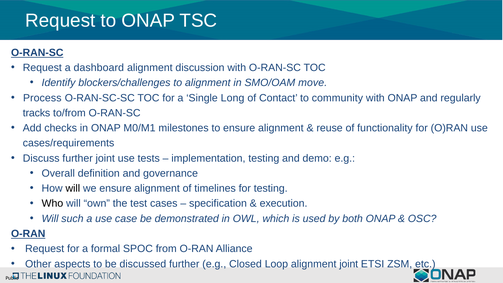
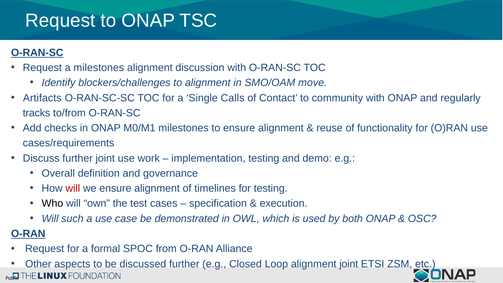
a dashboard: dashboard -> milestones
Process: Process -> Artifacts
Long: Long -> Calls
tests: tests -> work
will at (73, 188) colour: black -> red
